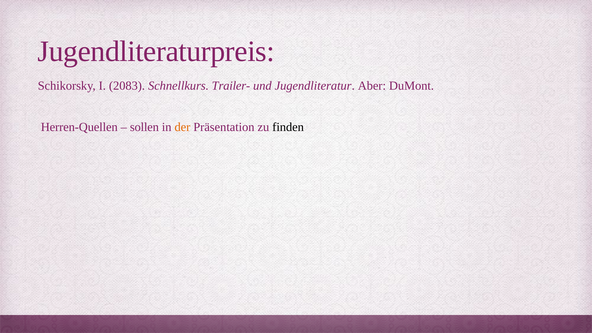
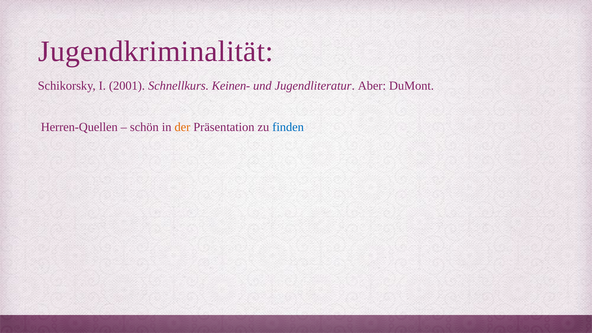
Jugendliteraturpreis: Jugendliteraturpreis -> Jugendkriminalität
2083: 2083 -> 2001
Trailer-: Trailer- -> Keinen-
sollen: sollen -> schön
finden colour: black -> blue
